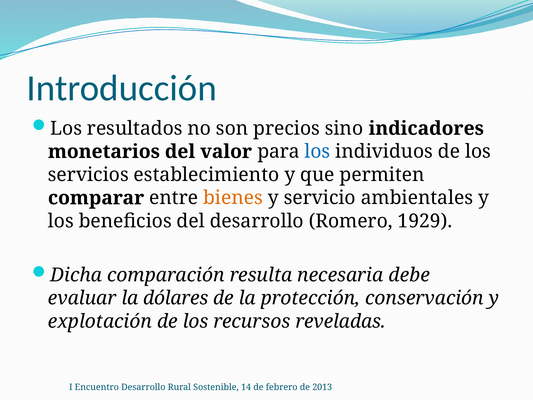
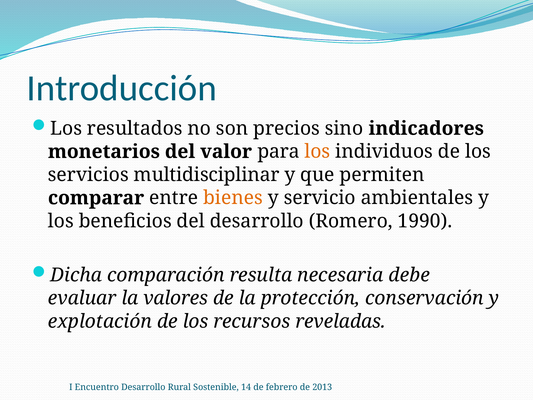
los at (317, 152) colour: blue -> orange
establecimiento: establecimiento -> multidisciplinar
1929: 1929 -> 1990
dólares: dólares -> valores
